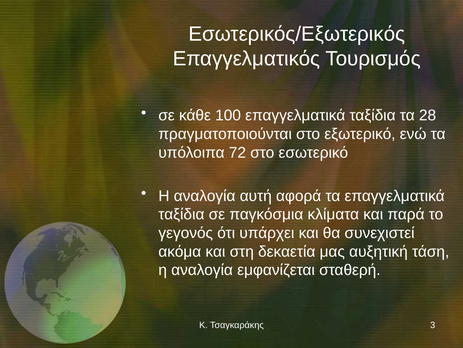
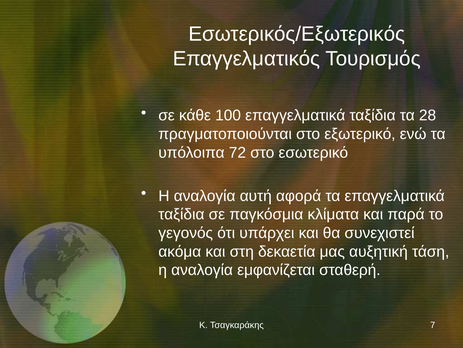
3: 3 -> 7
